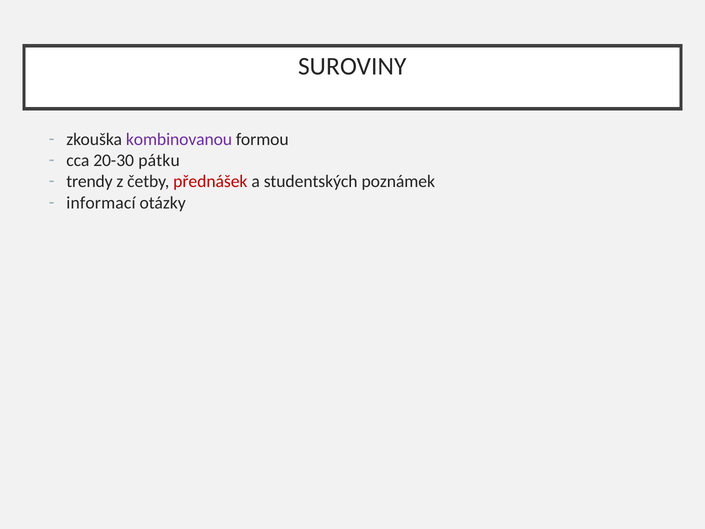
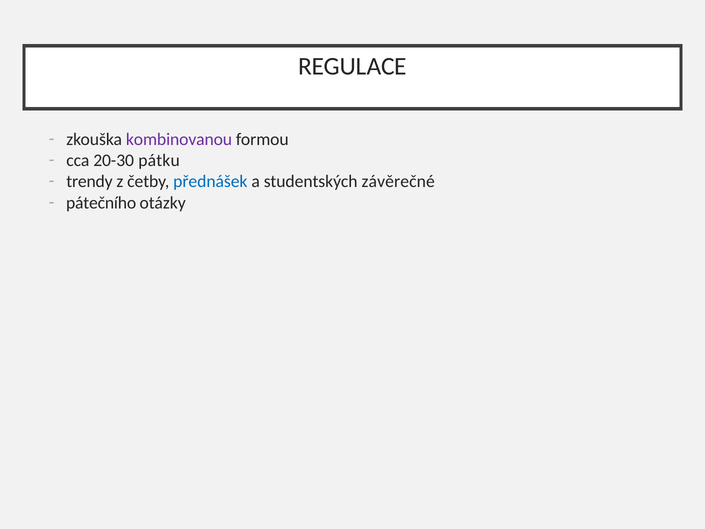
SUROVINY: SUROVINY -> REGULACE
přednášek colour: red -> blue
poznámek: poznámek -> závěrečné
informací: informací -> pátečního
